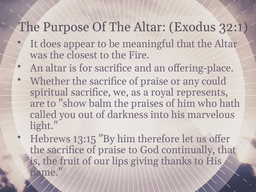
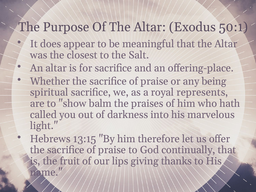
32:1: 32:1 -> 50:1
Fire: Fire -> Salt
could: could -> being
